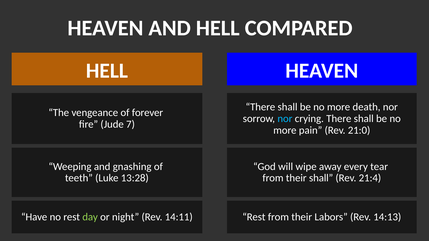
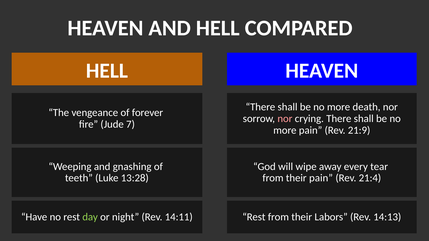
nor at (285, 119) colour: light blue -> pink
21:0: 21:0 -> 21:9
their shall: shall -> pain
